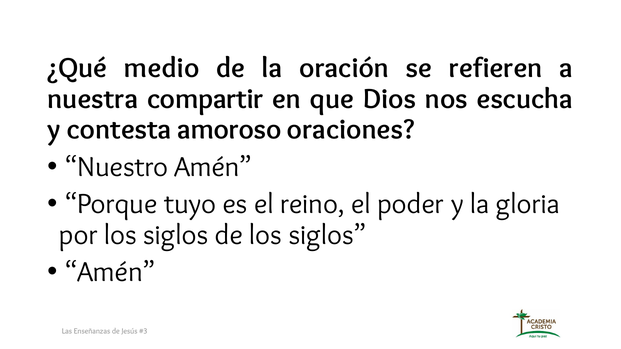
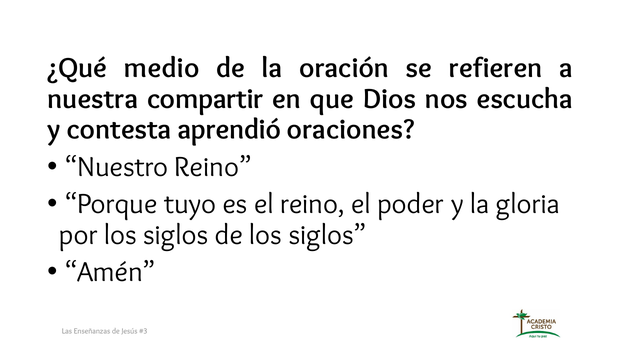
amoroso: amoroso -> aprendió
Nuestro Amén: Amén -> Reino
